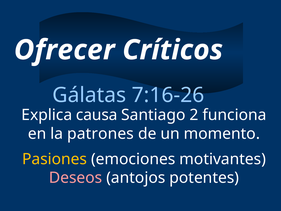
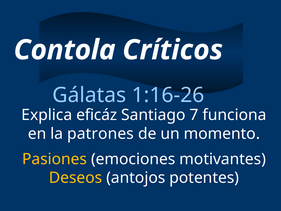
Ofrecer: Ofrecer -> Contola
7:16-26: 7:16-26 -> 1:16-26
causa: causa -> eficáz
2: 2 -> 7
Deseos colour: pink -> yellow
